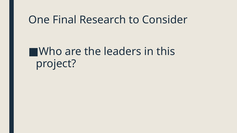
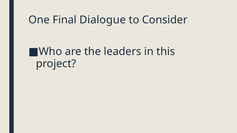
Research: Research -> Dialogue
